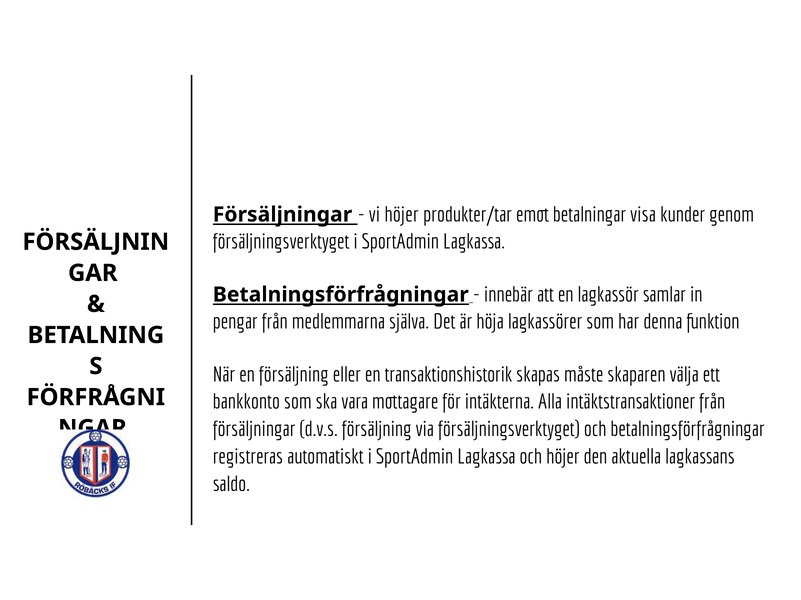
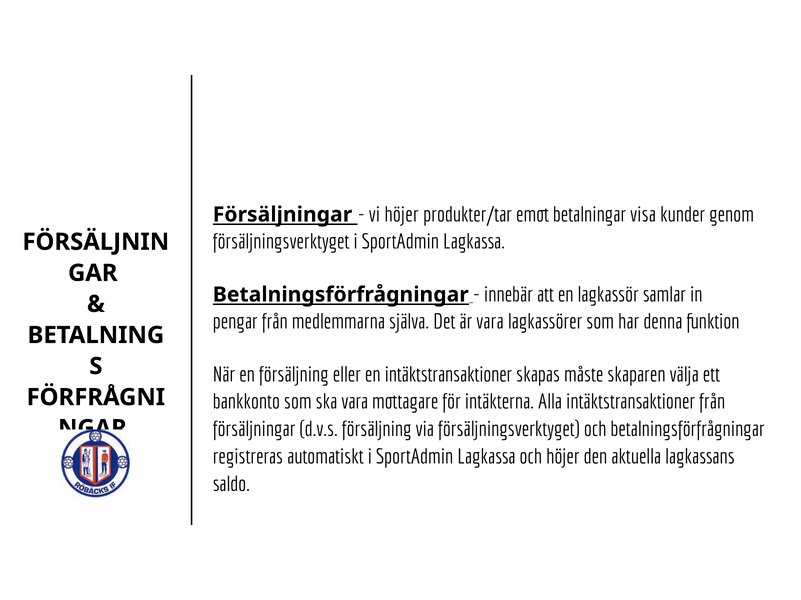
är höja: höja -> vara
en transaktionshistorik: transaktionshistorik -> intäktstransaktioner
